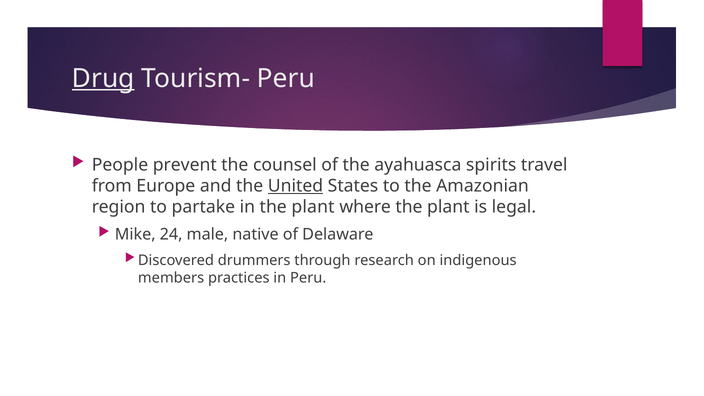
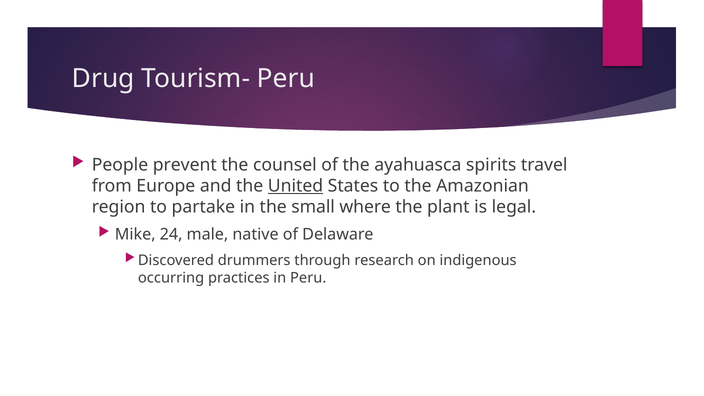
Drug underline: present -> none
in the plant: plant -> small
members: members -> occurring
